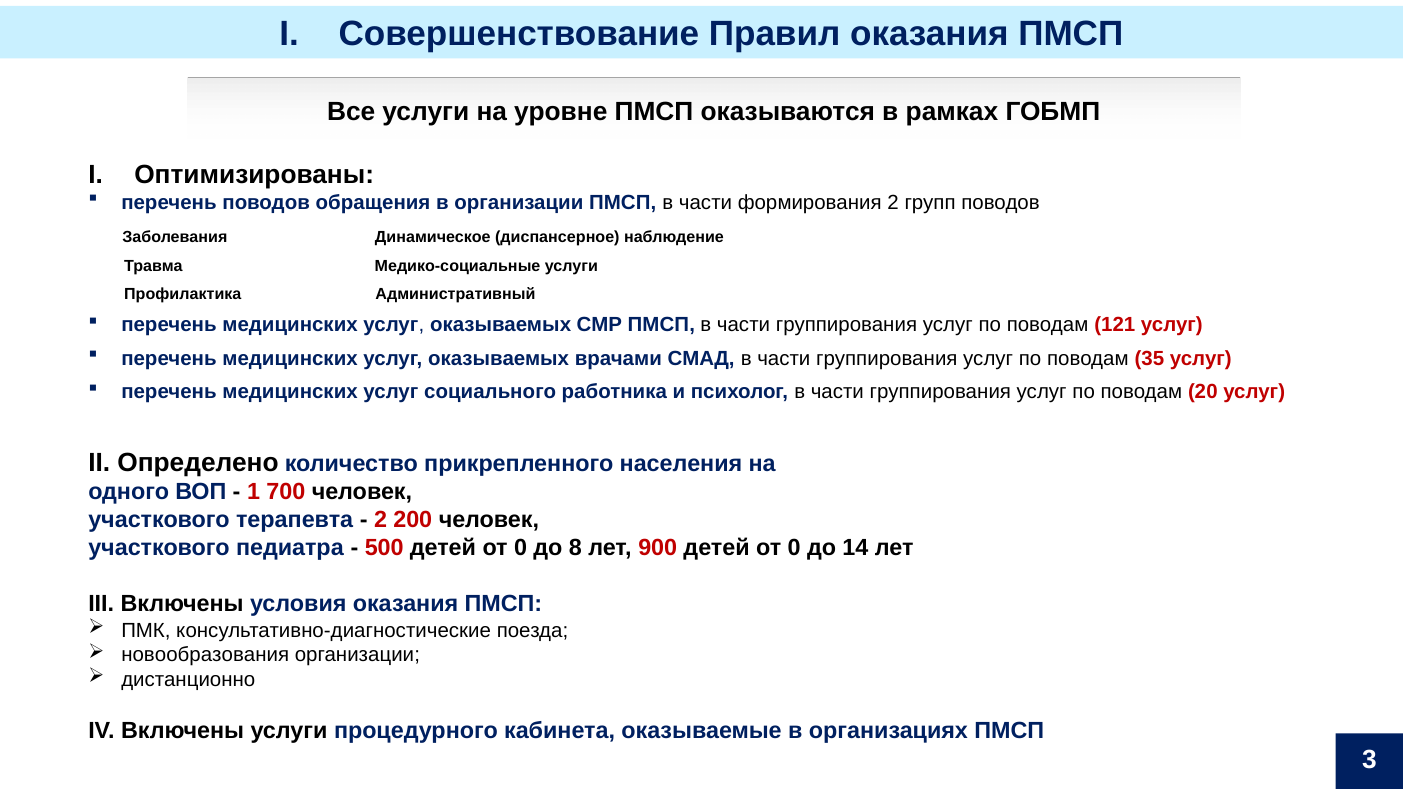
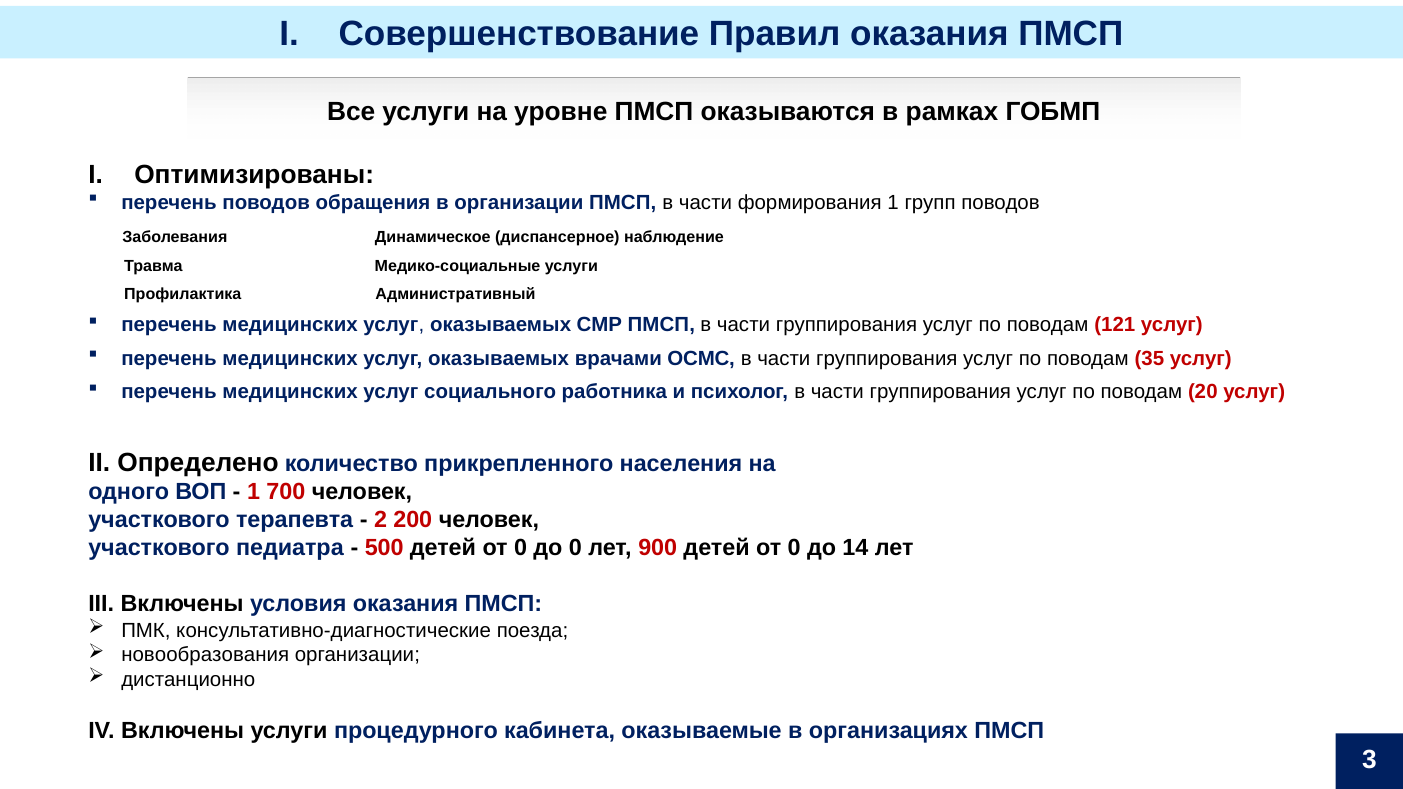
формирования 2: 2 -> 1
СМАД: СМАД -> ОСМС
до 8: 8 -> 0
